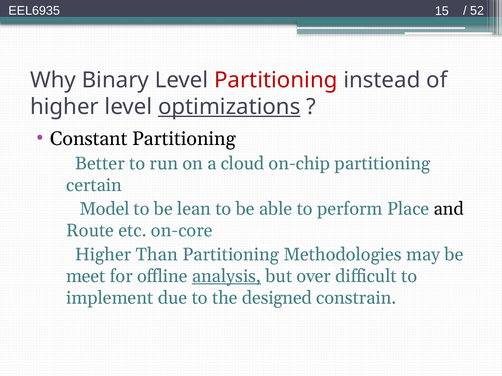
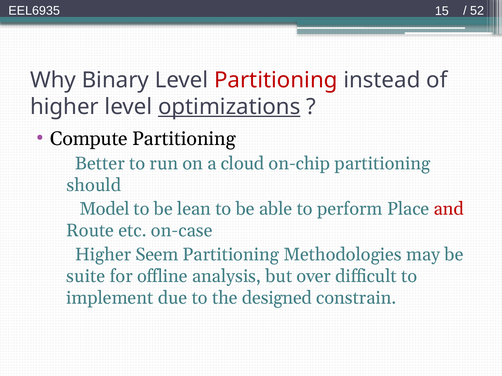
Constant: Constant -> Compute
certain: certain -> should
and colour: black -> red
on-core: on-core -> on-case
Than: Than -> Seem
meet: meet -> suite
analysis underline: present -> none
